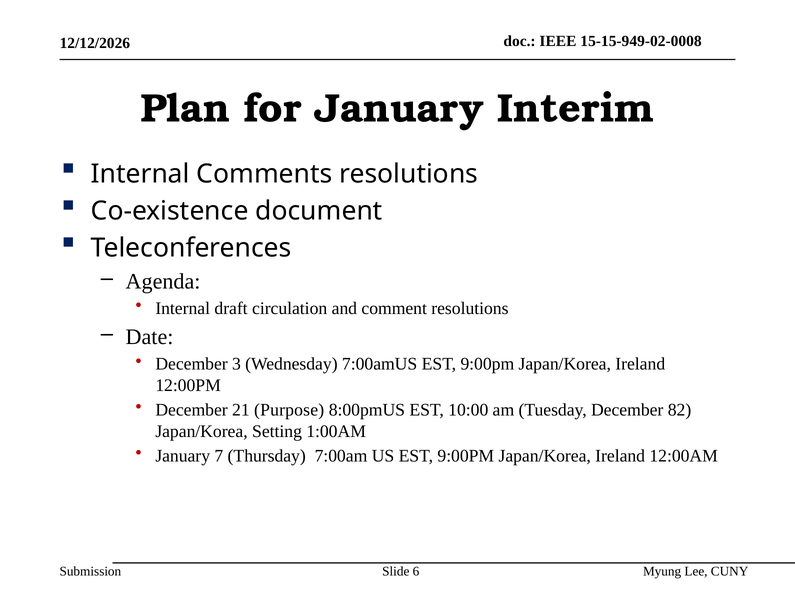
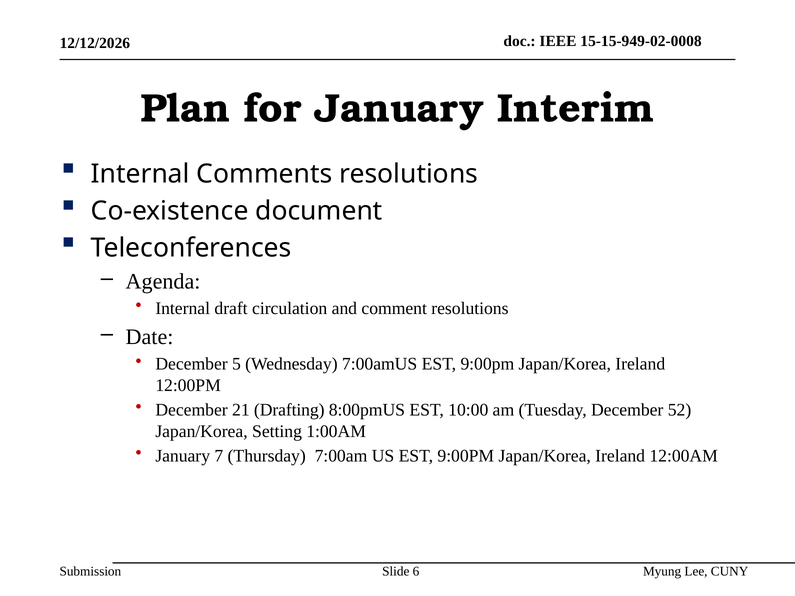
3: 3 -> 5
Purpose: Purpose -> Drafting
82: 82 -> 52
